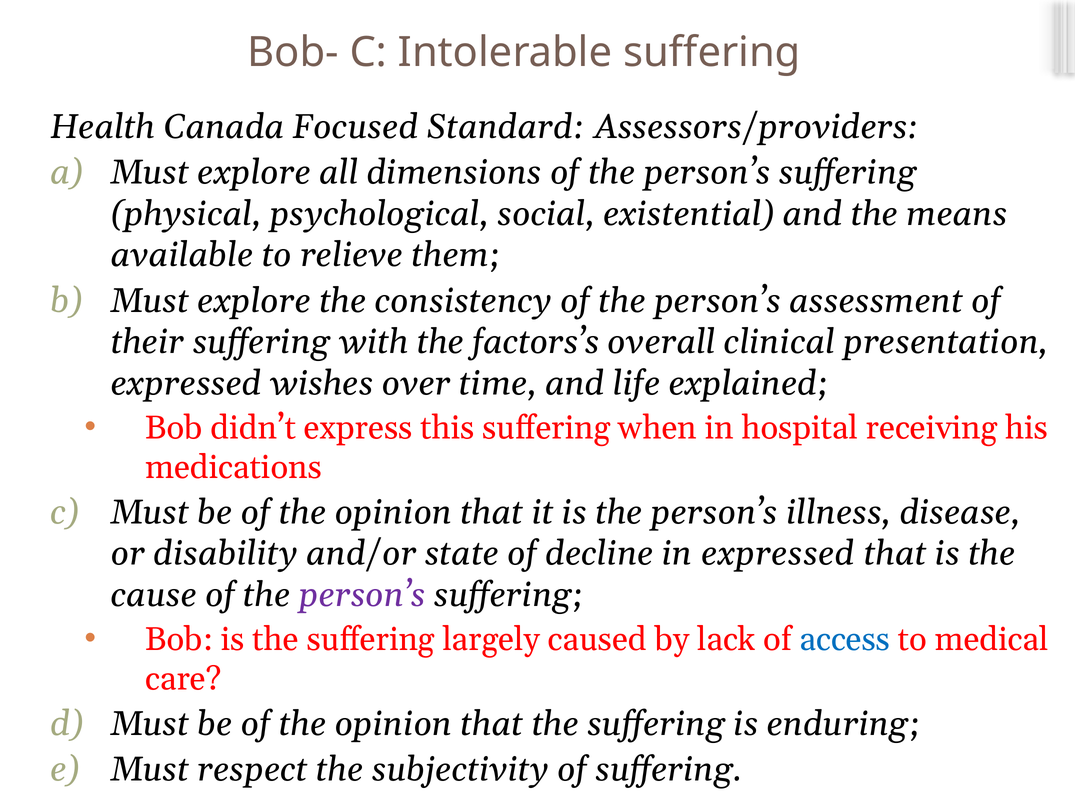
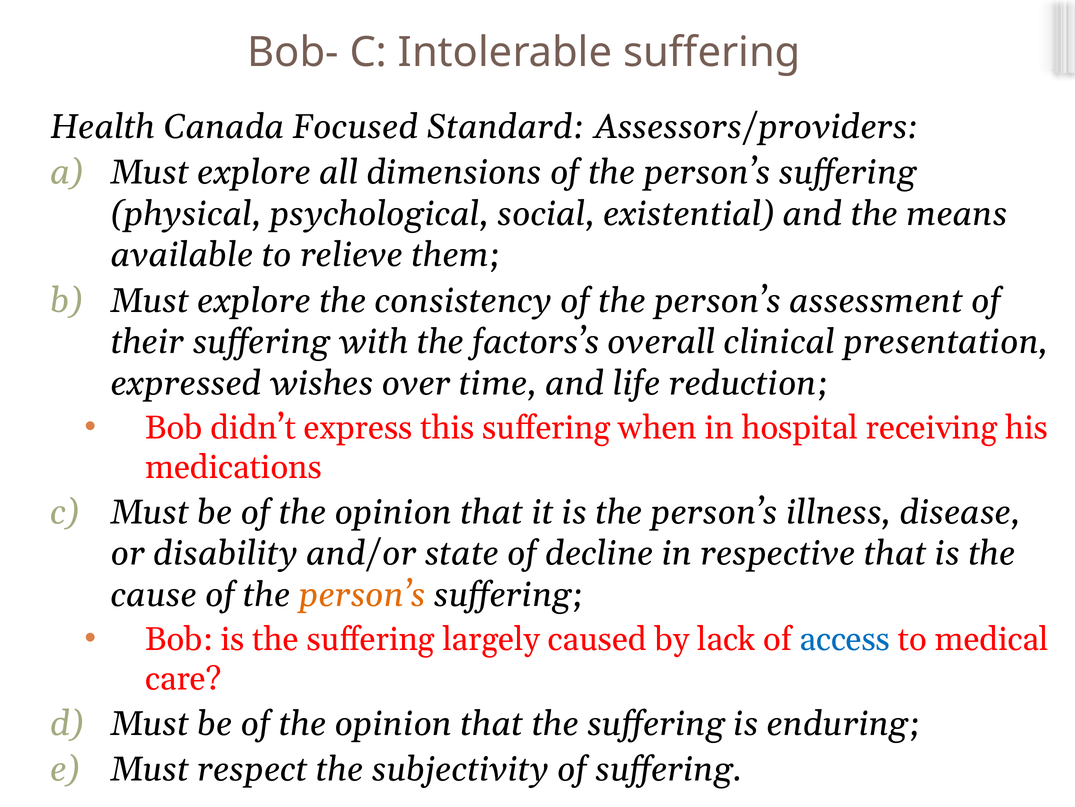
explained: explained -> reduction
in expressed: expressed -> respective
person’s at (362, 594) colour: purple -> orange
